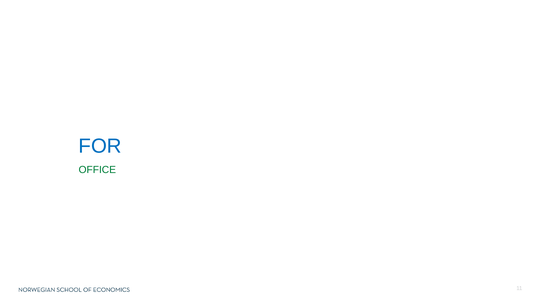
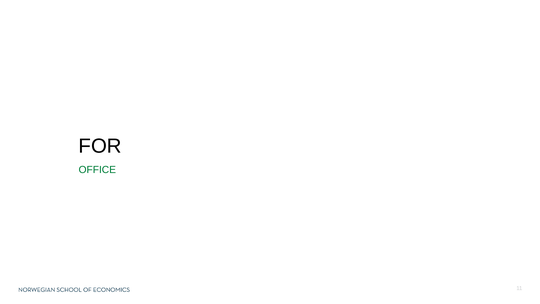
FOR colour: blue -> black
